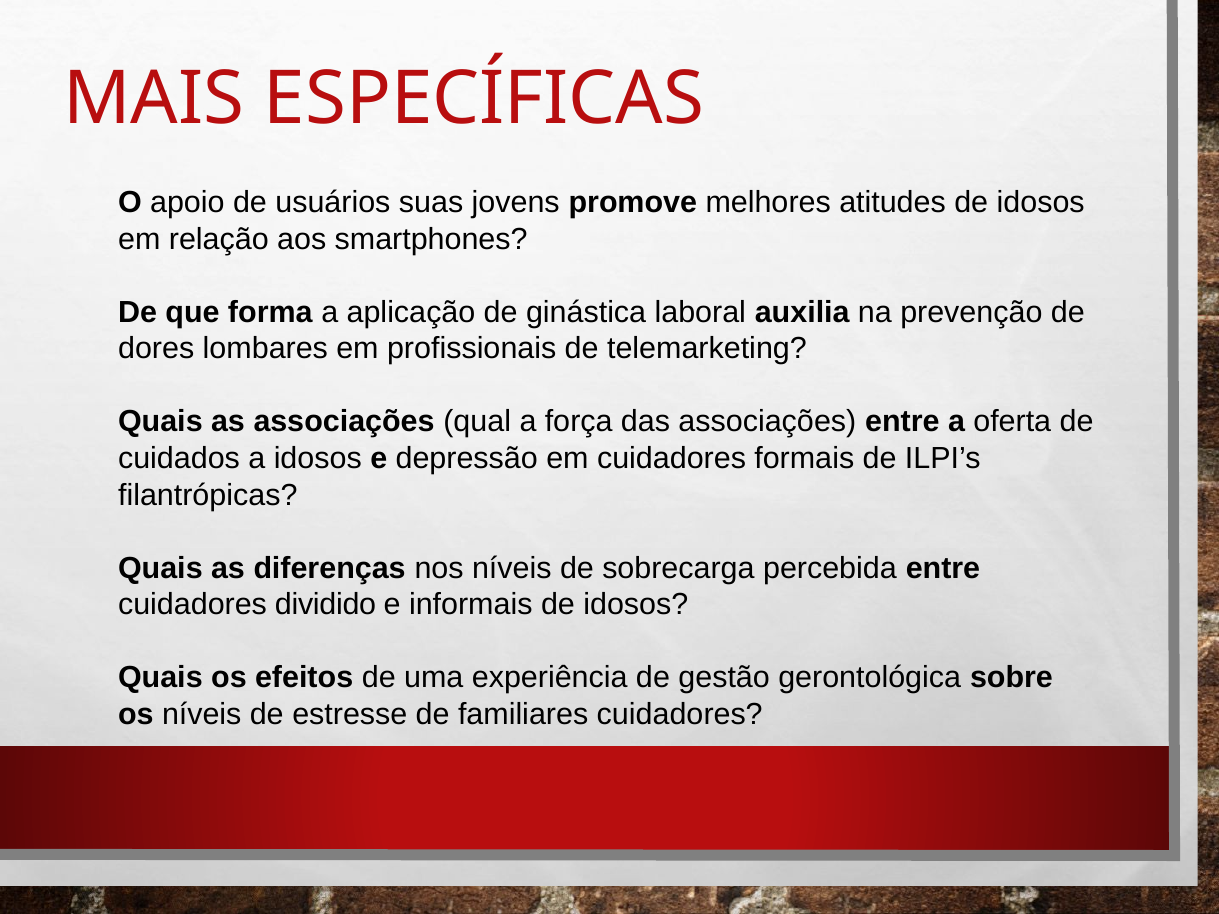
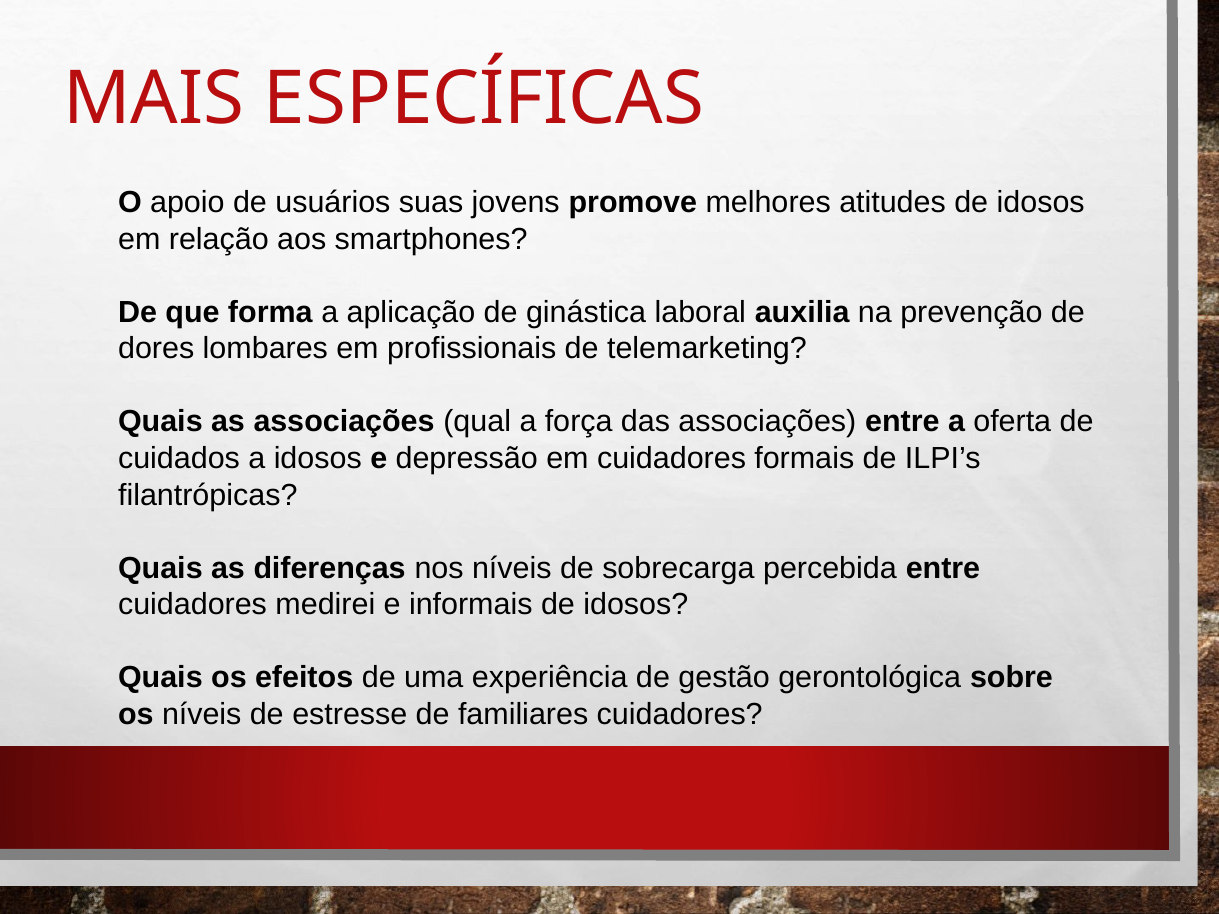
dividido: dividido -> medirei
